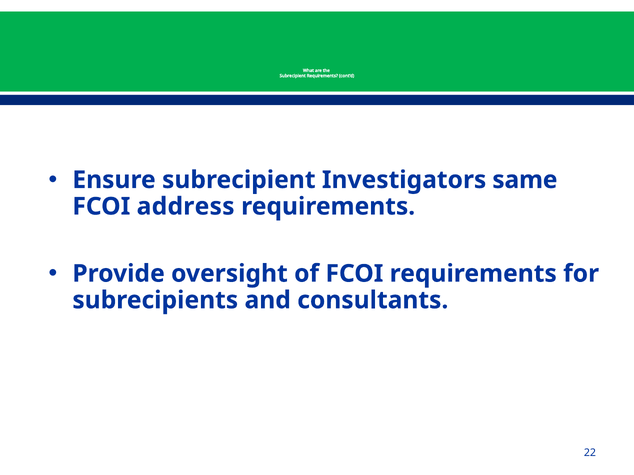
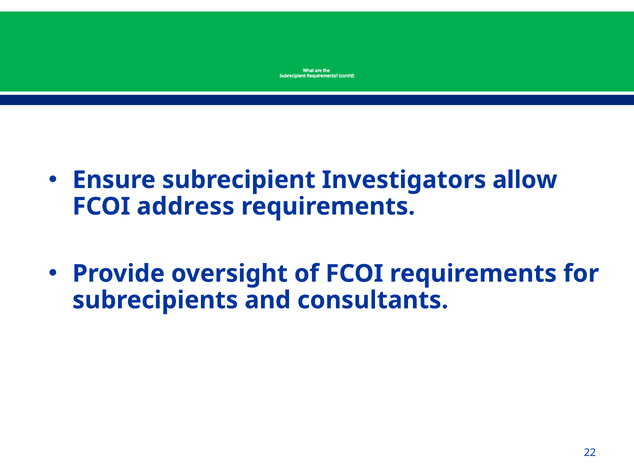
same: same -> allow
